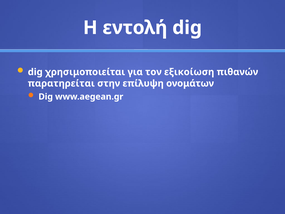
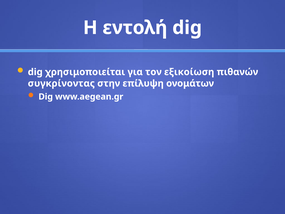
παρατηρείται: παρατηρείται -> συγκρίνοντας
